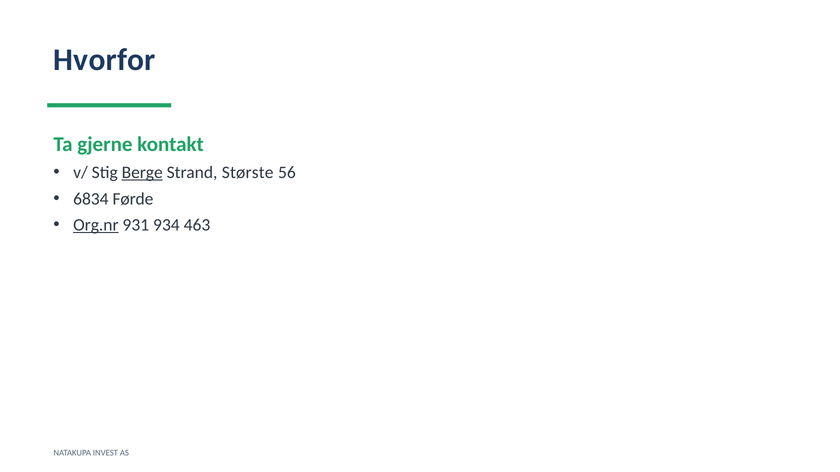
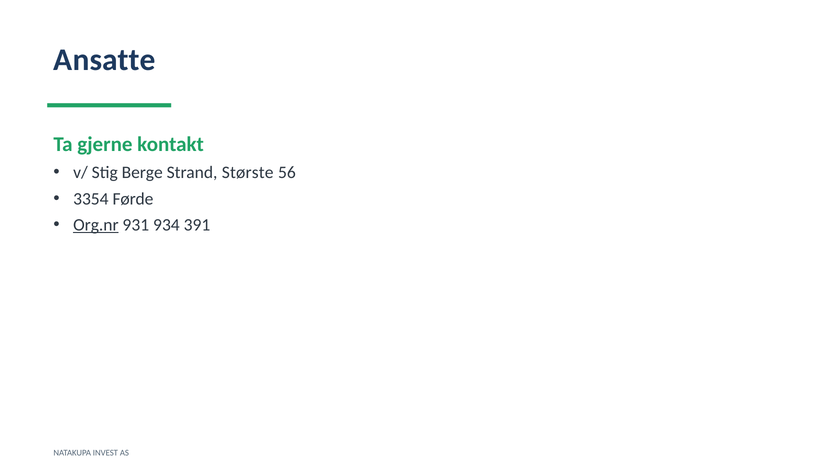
Hvorfor: Hvorfor -> Ansatte
Berge underline: present -> none
6834: 6834 -> 3354
463: 463 -> 391
